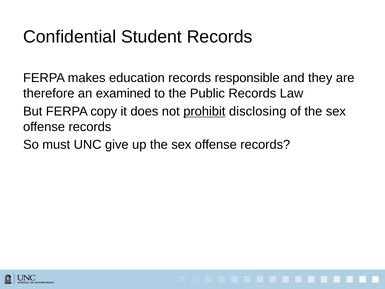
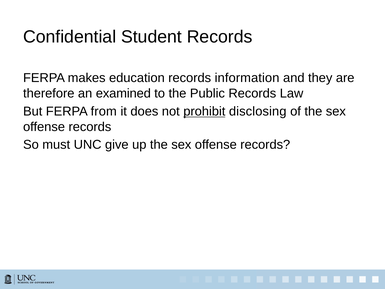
responsible: responsible -> information
copy: copy -> from
